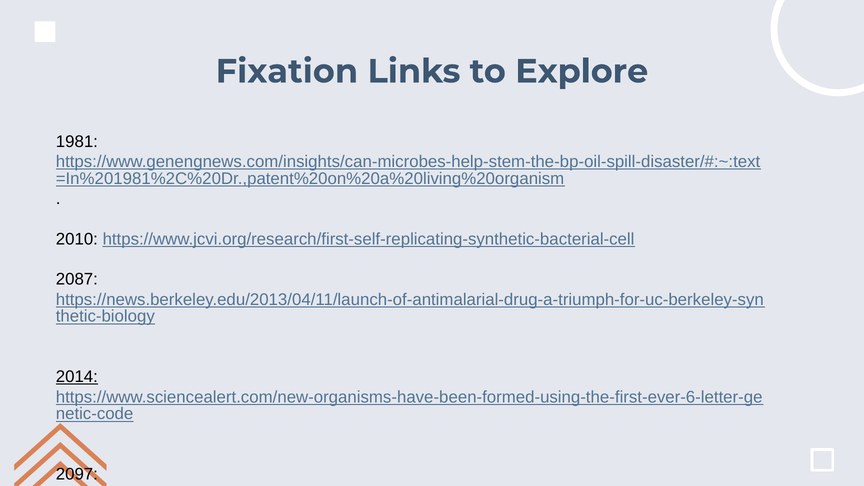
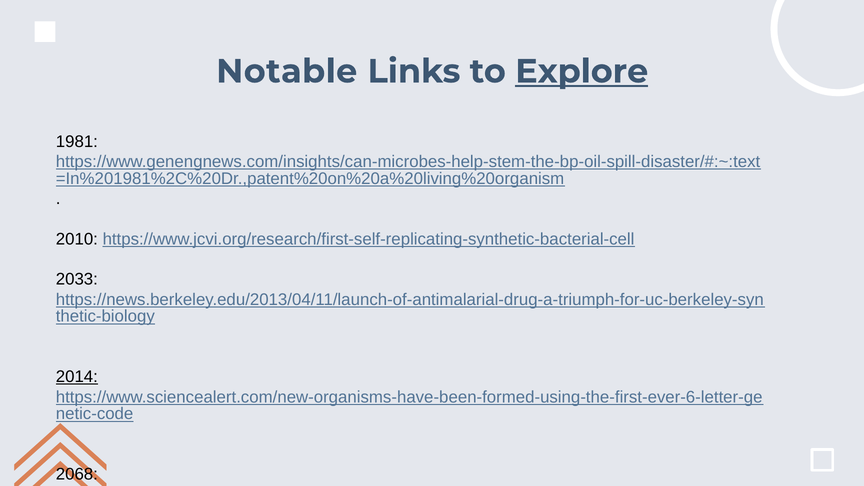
Fixation: Fixation -> Notable
Explore underline: none -> present
2087: 2087 -> 2033
2097: 2097 -> 2068
